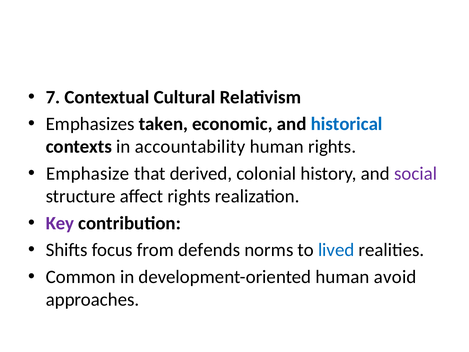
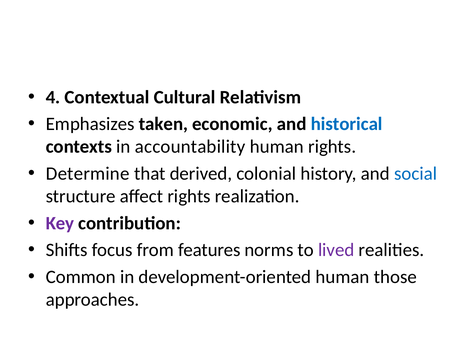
7: 7 -> 4
Emphasize: Emphasize -> Determine
social colour: purple -> blue
defends: defends -> features
lived colour: blue -> purple
avoid: avoid -> those
